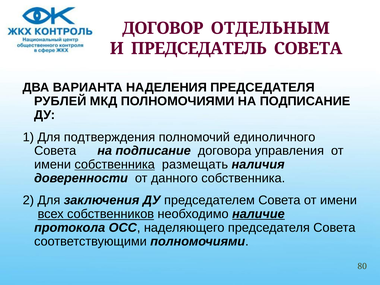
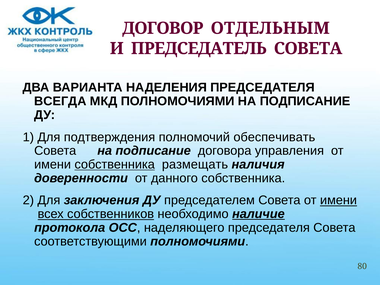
РУБЛЕЙ: РУБЛЕЙ -> ВСЕГДА
единоличного: единоличного -> обеспечивать
имени at (339, 200) underline: none -> present
